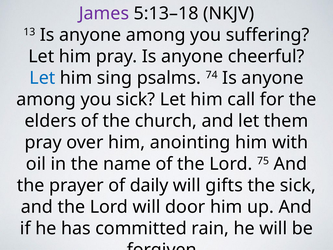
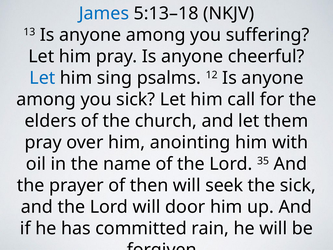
James colour: purple -> blue
74: 74 -> 12
75: 75 -> 35
daily: daily -> then
gifts: gifts -> seek
